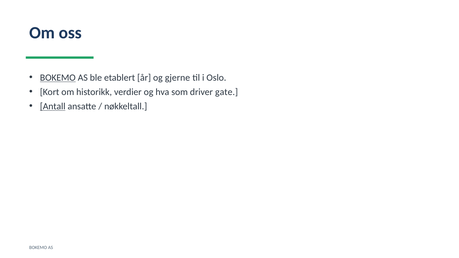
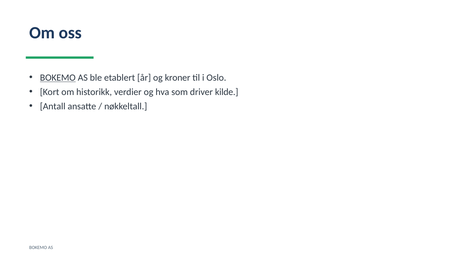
gjerne: gjerne -> kroner
gate: gate -> kilde
Antall underline: present -> none
